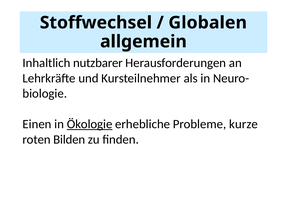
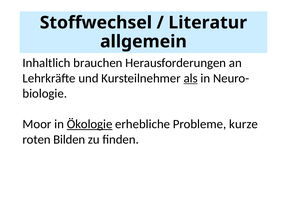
Globalen: Globalen -> Literatur
nutzbarer: nutzbarer -> brauchen
als underline: none -> present
Einen: Einen -> Moor
